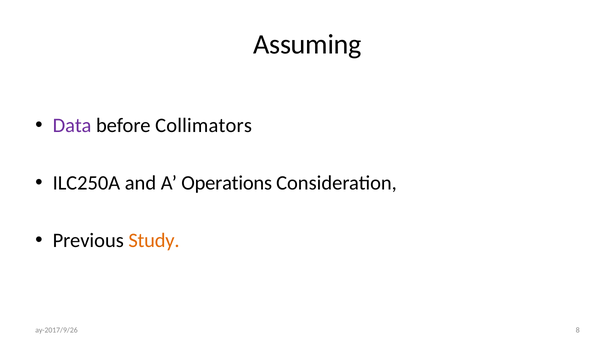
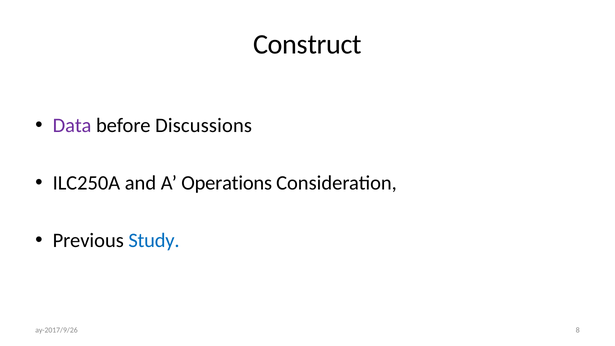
Assuming: Assuming -> Construct
Collimators: Collimators -> Discussions
Study colour: orange -> blue
